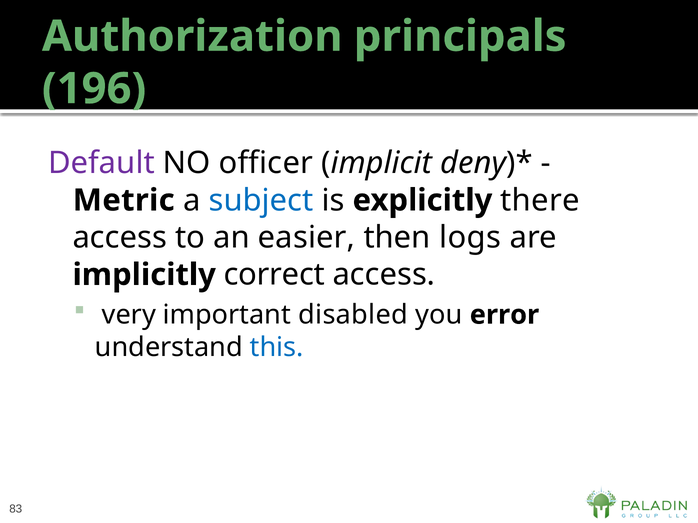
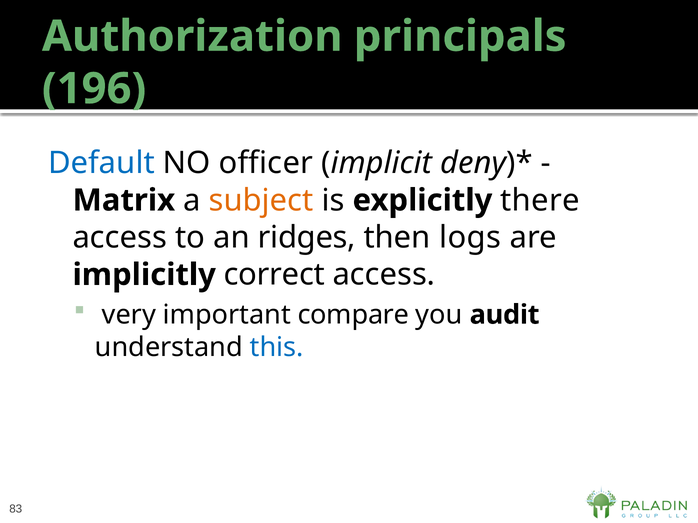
Default colour: purple -> blue
Metric: Metric -> Matrix
subject colour: blue -> orange
easier: easier -> ridges
disabled: disabled -> compare
error: error -> audit
